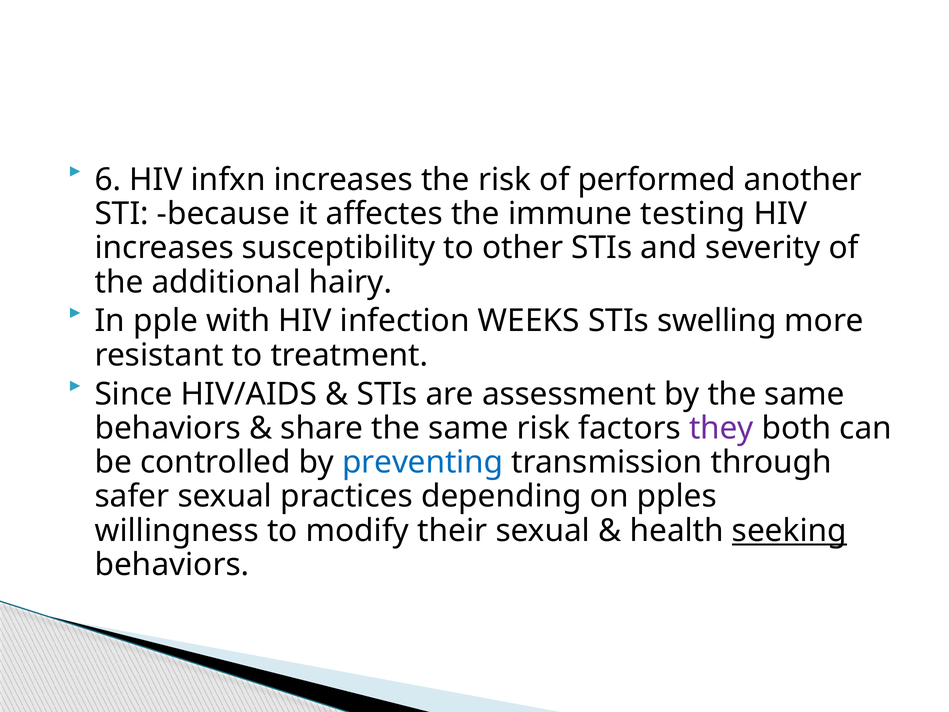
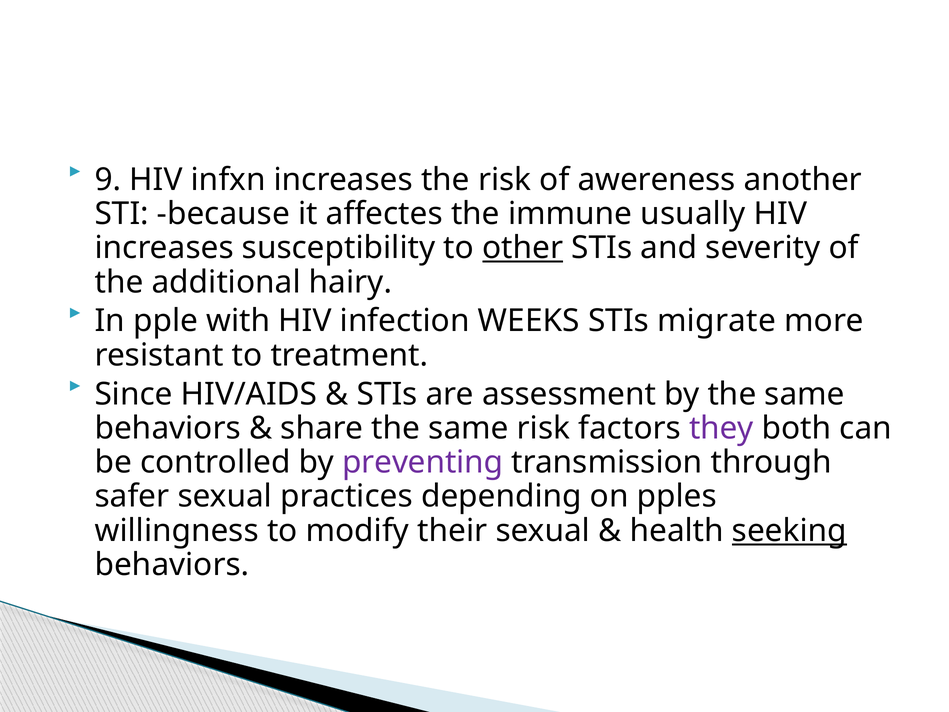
6: 6 -> 9
performed: performed -> awereness
testing: testing -> usually
other underline: none -> present
swelling: swelling -> migrate
preventing colour: blue -> purple
